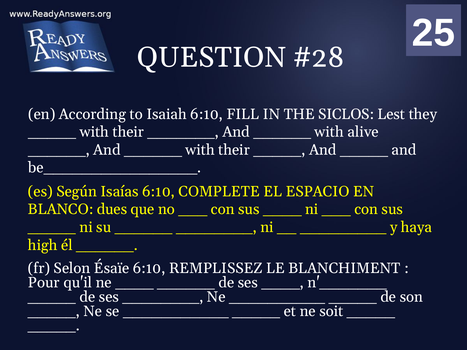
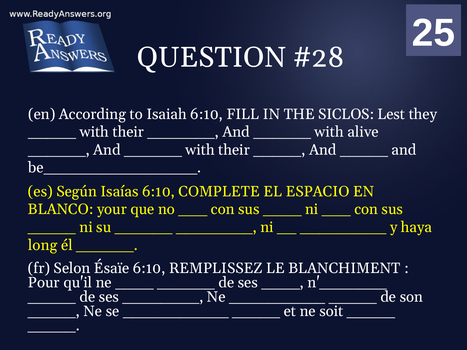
dues: dues -> your
high: high -> long
